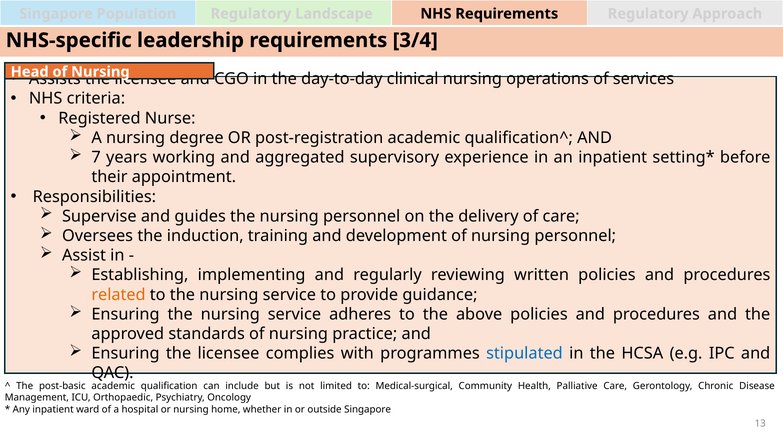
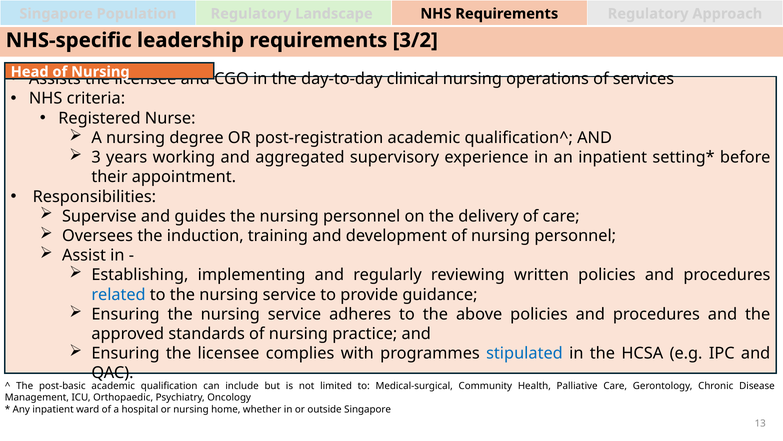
3/4: 3/4 -> 3/2
7: 7 -> 3
related colour: orange -> blue
